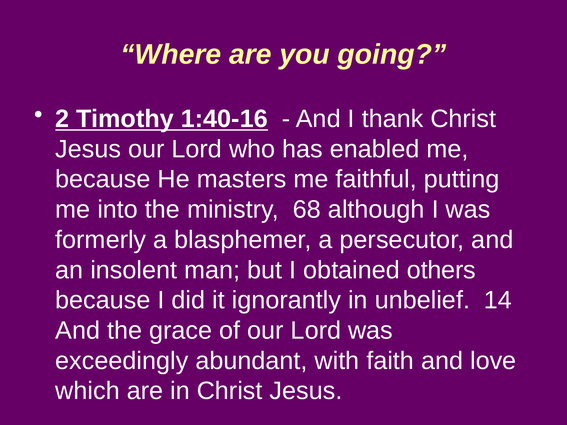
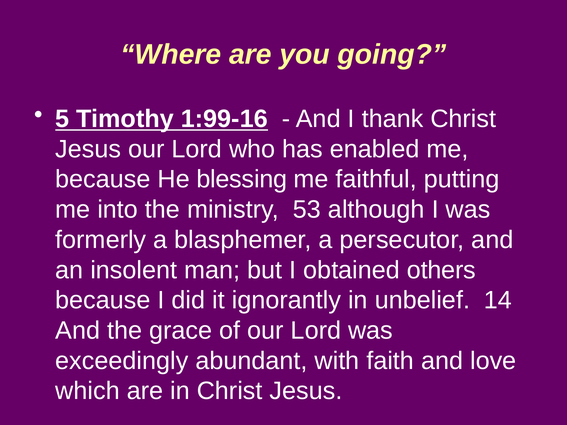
2: 2 -> 5
1:40-16: 1:40-16 -> 1:99-16
masters: masters -> blessing
68: 68 -> 53
